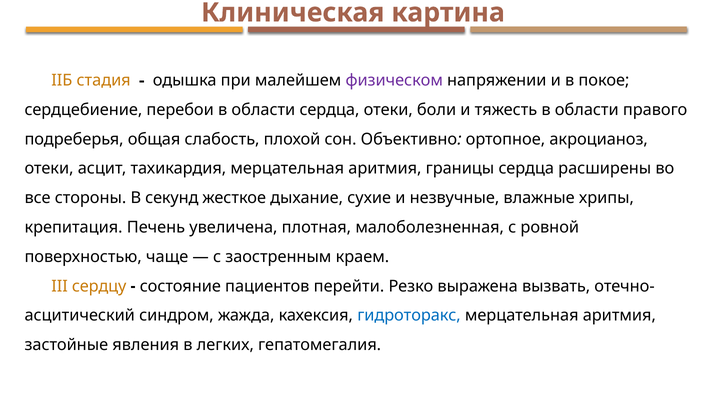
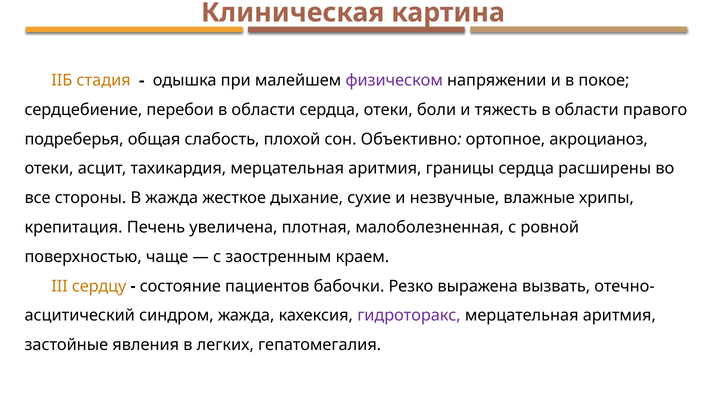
В секунд: секунд -> жажда
перейти: перейти -> бабочки
гидроторакс colour: blue -> purple
